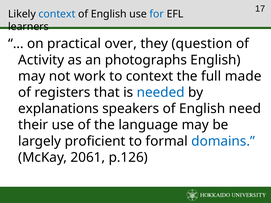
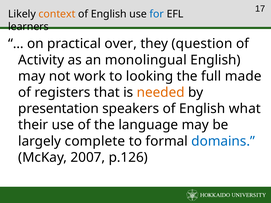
context at (57, 14) colour: blue -> orange
photographs: photographs -> monolingual
to context: context -> looking
needed colour: blue -> orange
explanations: explanations -> presentation
need: need -> what
proficient: proficient -> complete
2061: 2061 -> 2007
